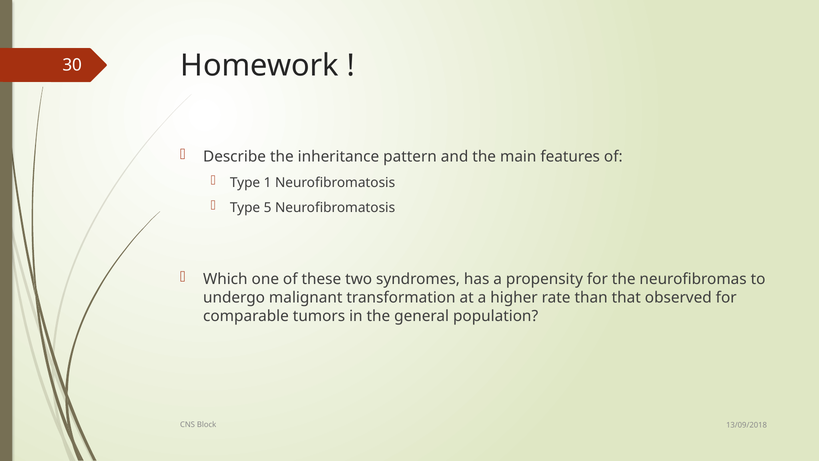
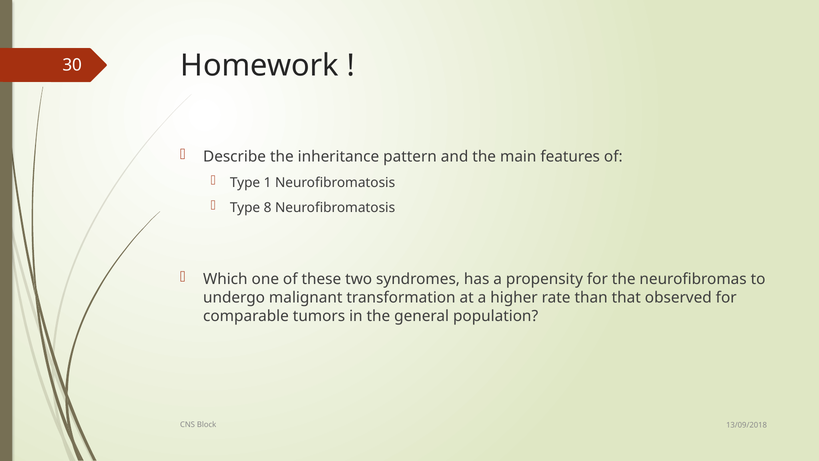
5: 5 -> 8
